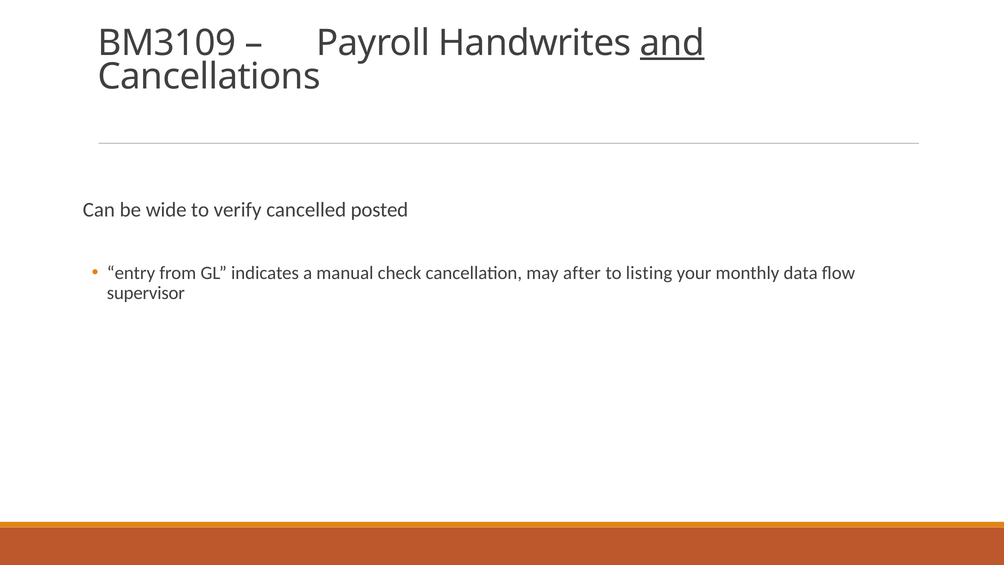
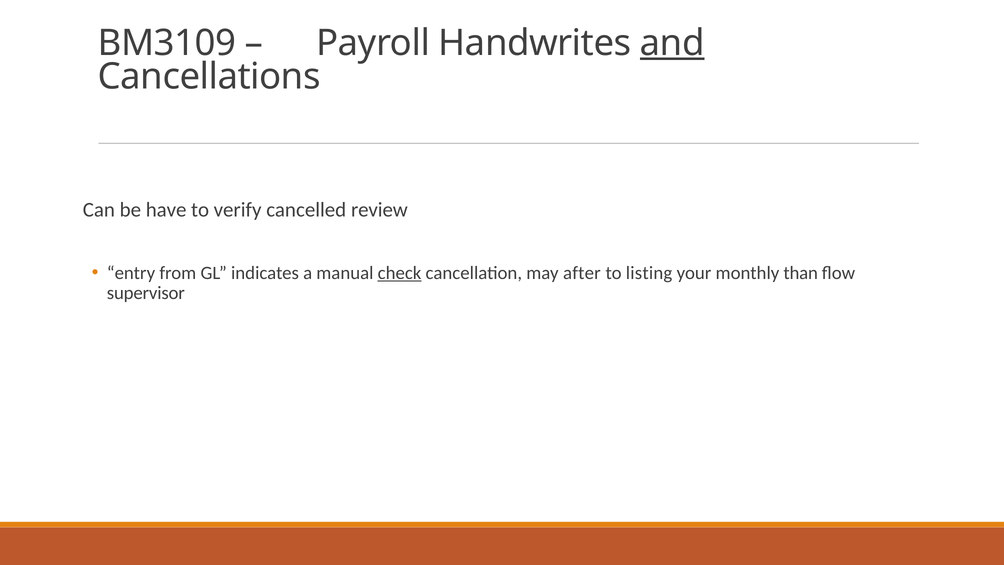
wide: wide -> have
posted: posted -> review
check underline: none -> present
data: data -> than
